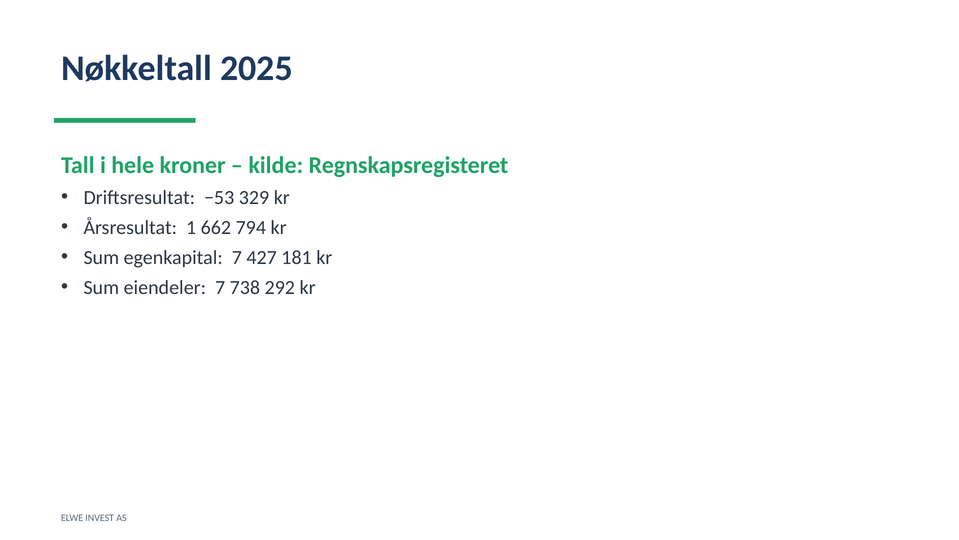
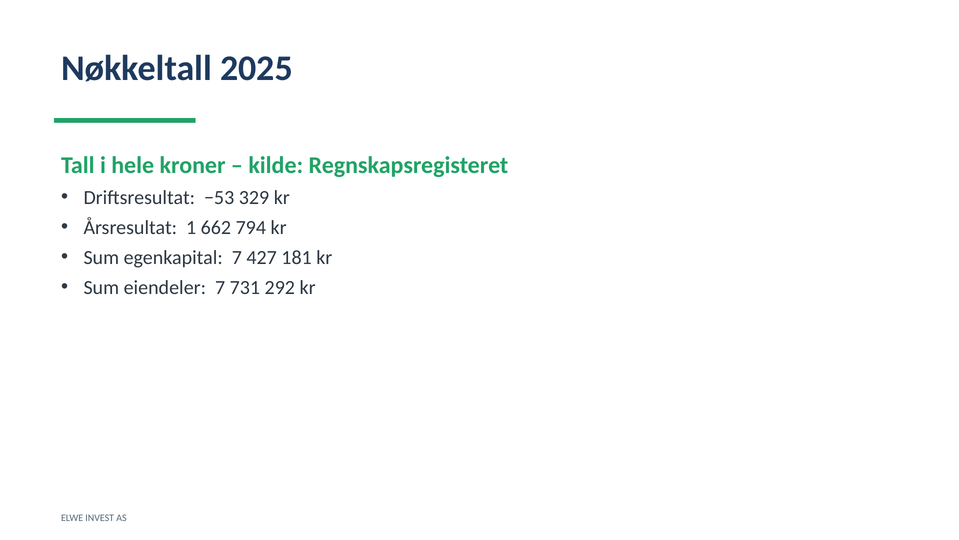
738: 738 -> 731
